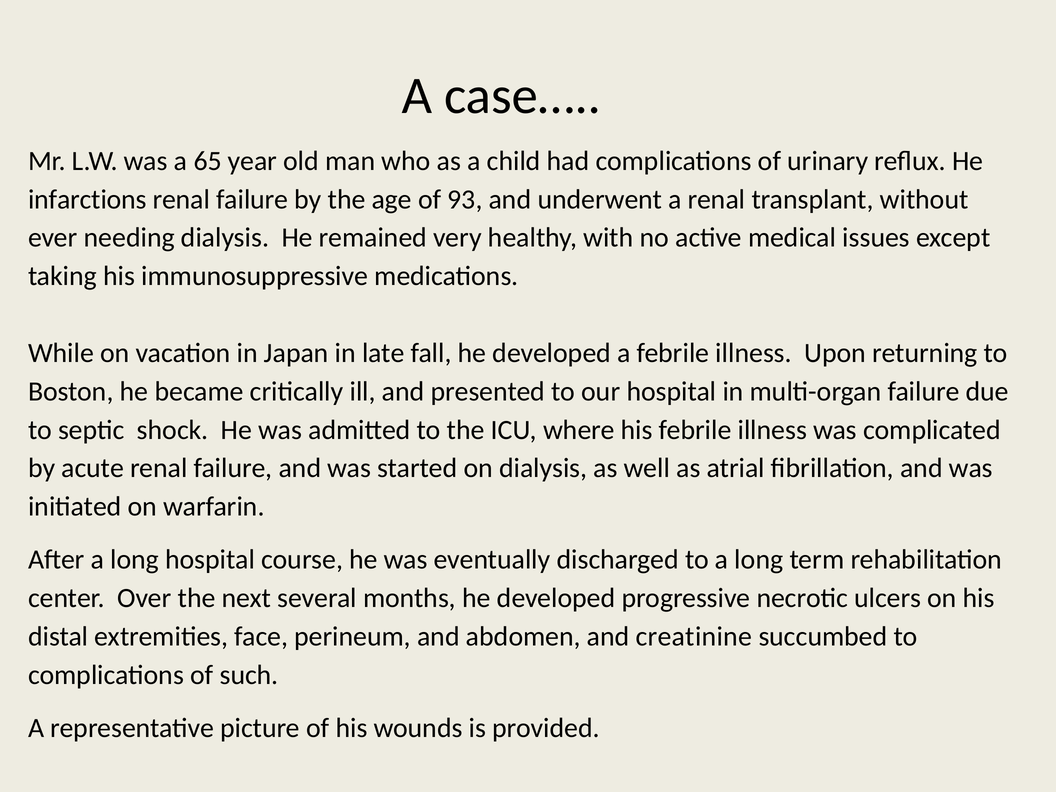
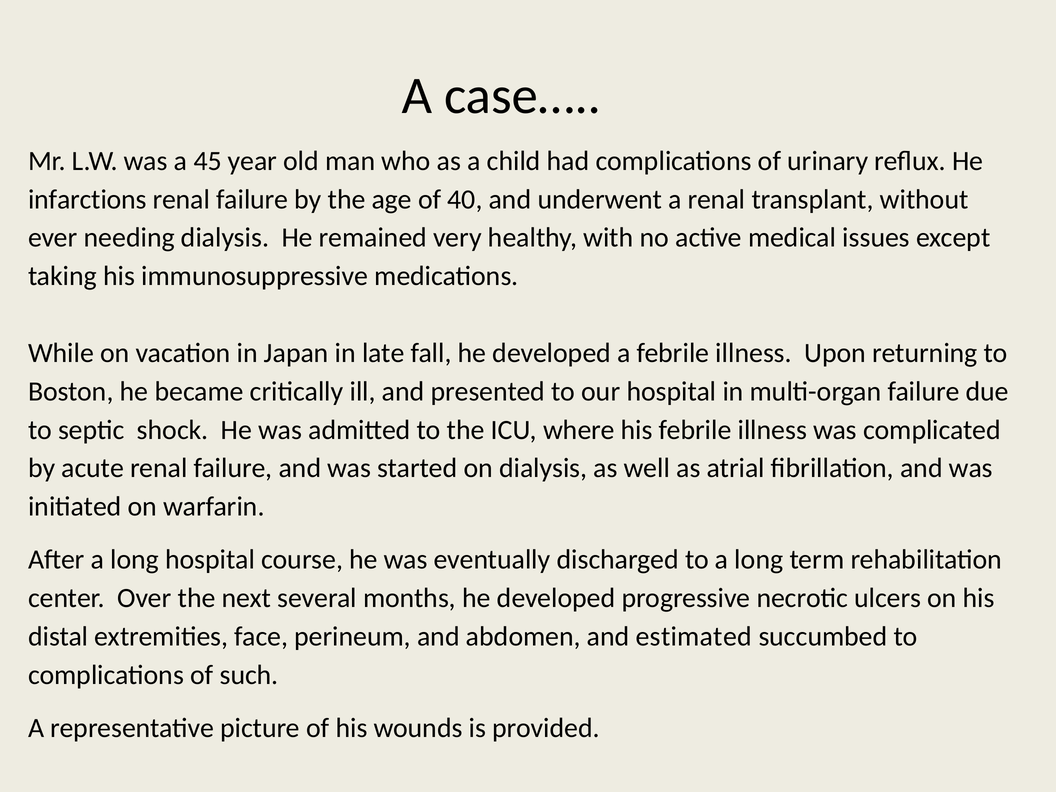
65: 65 -> 45
93: 93 -> 40
creatinine: creatinine -> estimated
